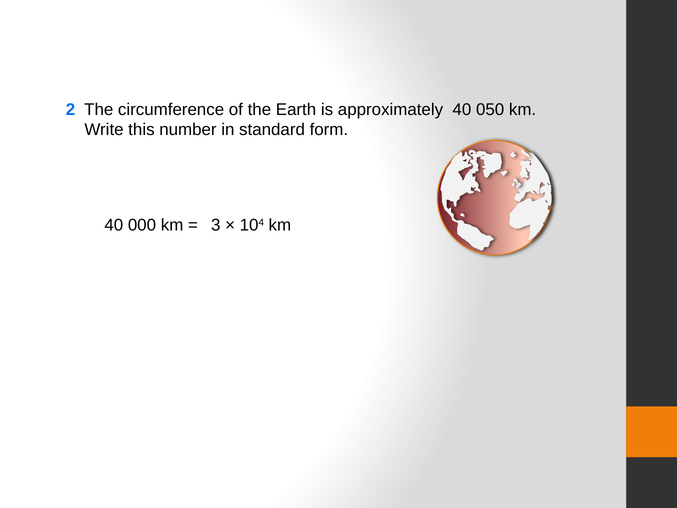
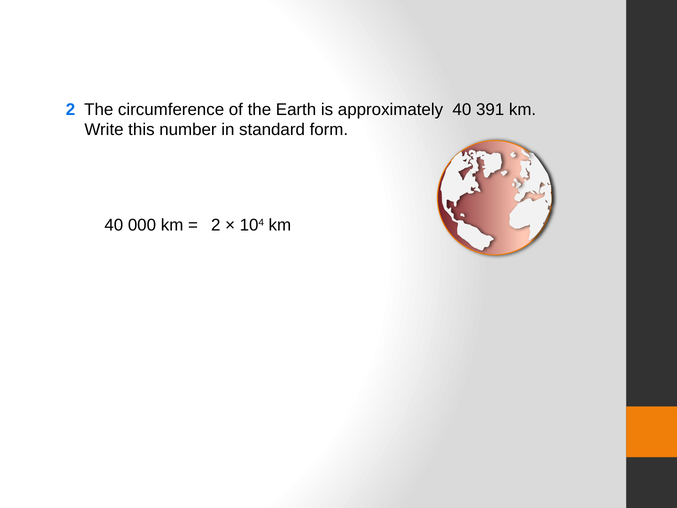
050: 050 -> 391
3 at (216, 225): 3 -> 2
